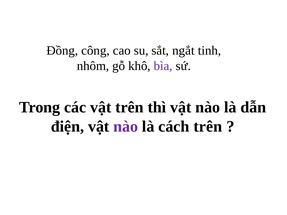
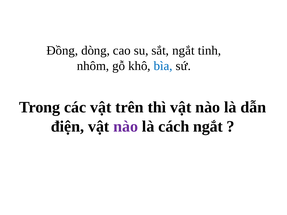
công: công -> dòng
bìa colour: purple -> blue
cách trên: trên -> ngắt
